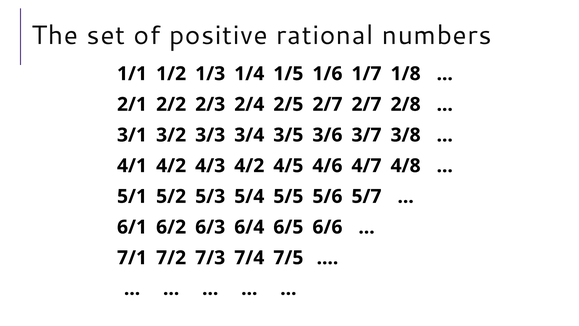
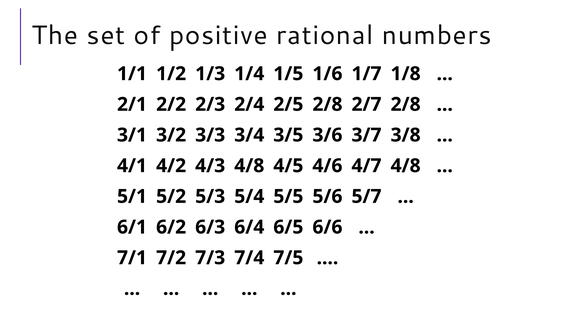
2/5 2/7: 2/7 -> 2/8
4/3 4/2: 4/2 -> 4/8
